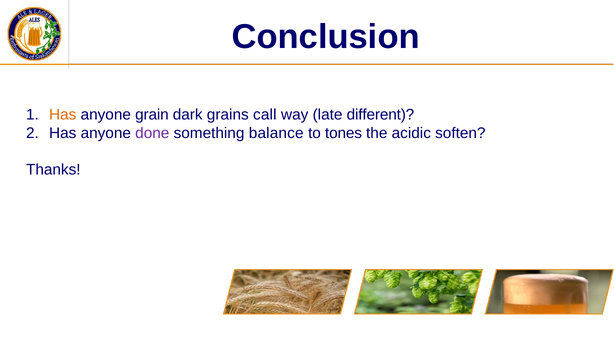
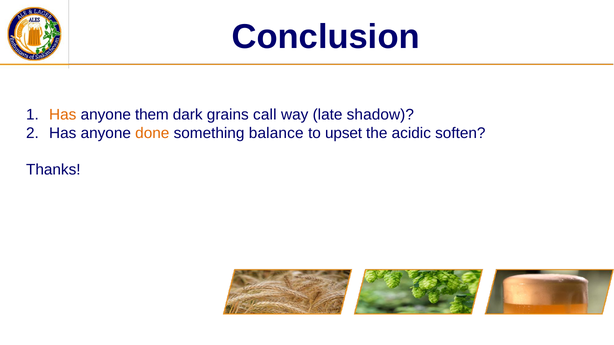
grain: grain -> them
different: different -> shadow
done colour: purple -> orange
tones: tones -> upset
